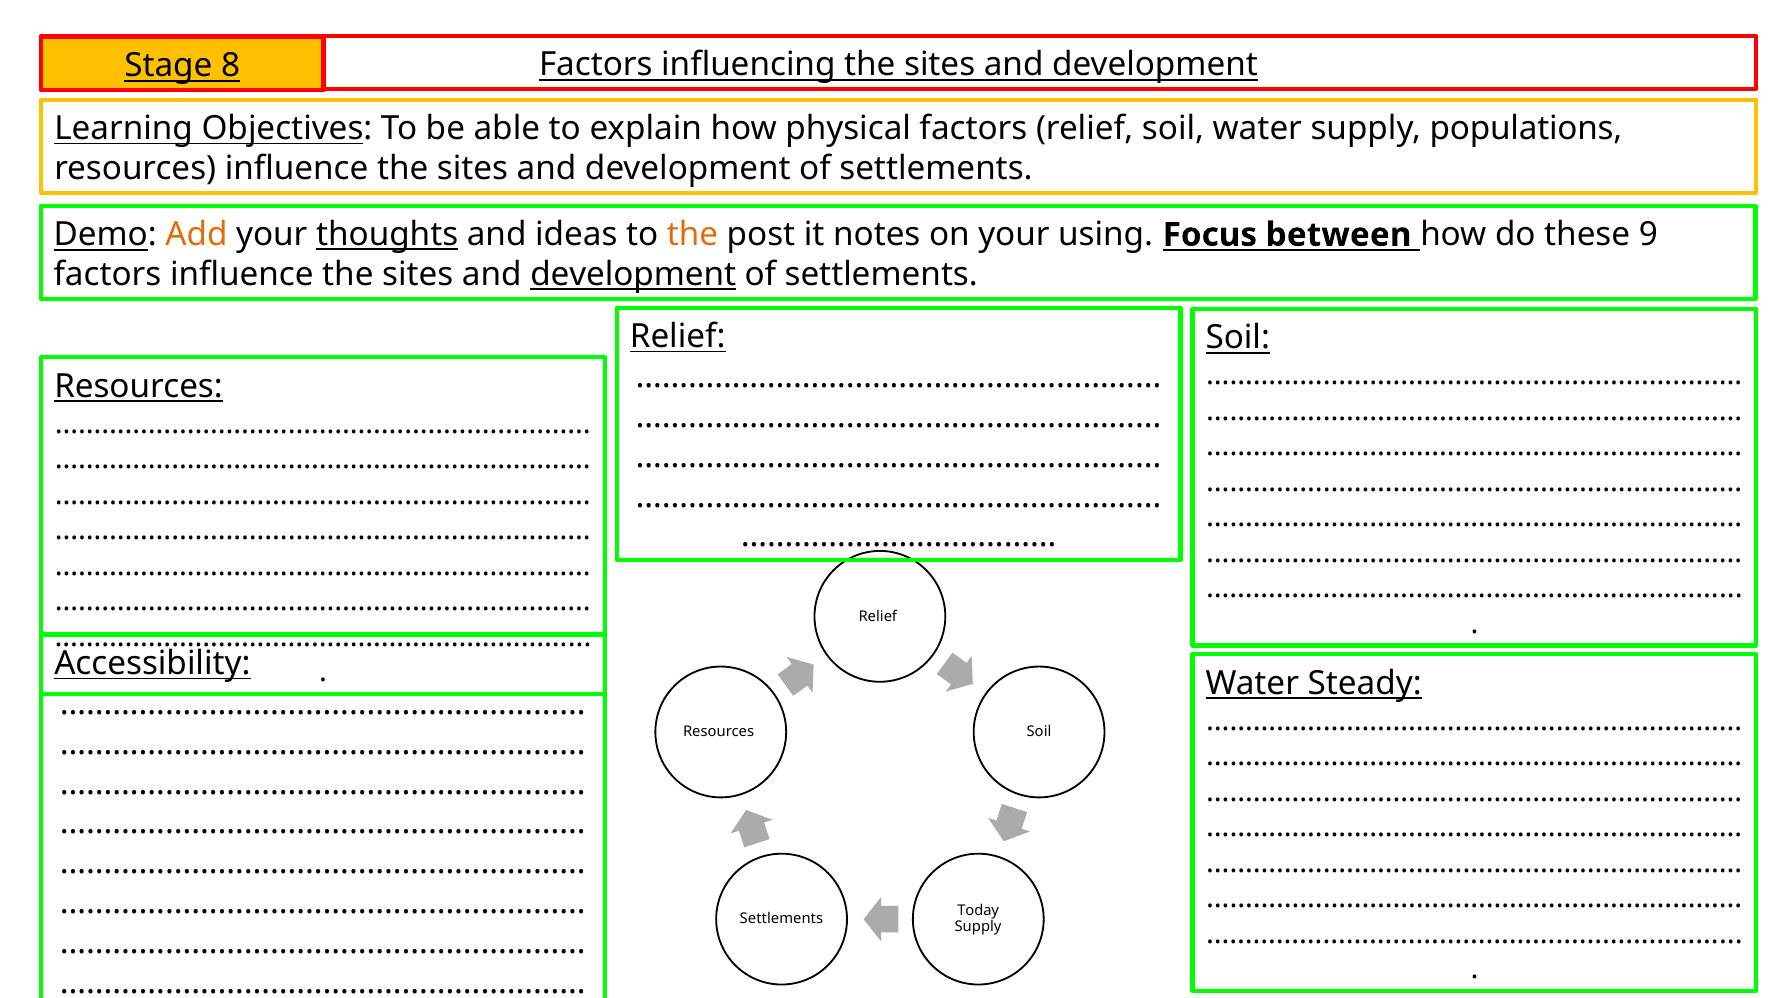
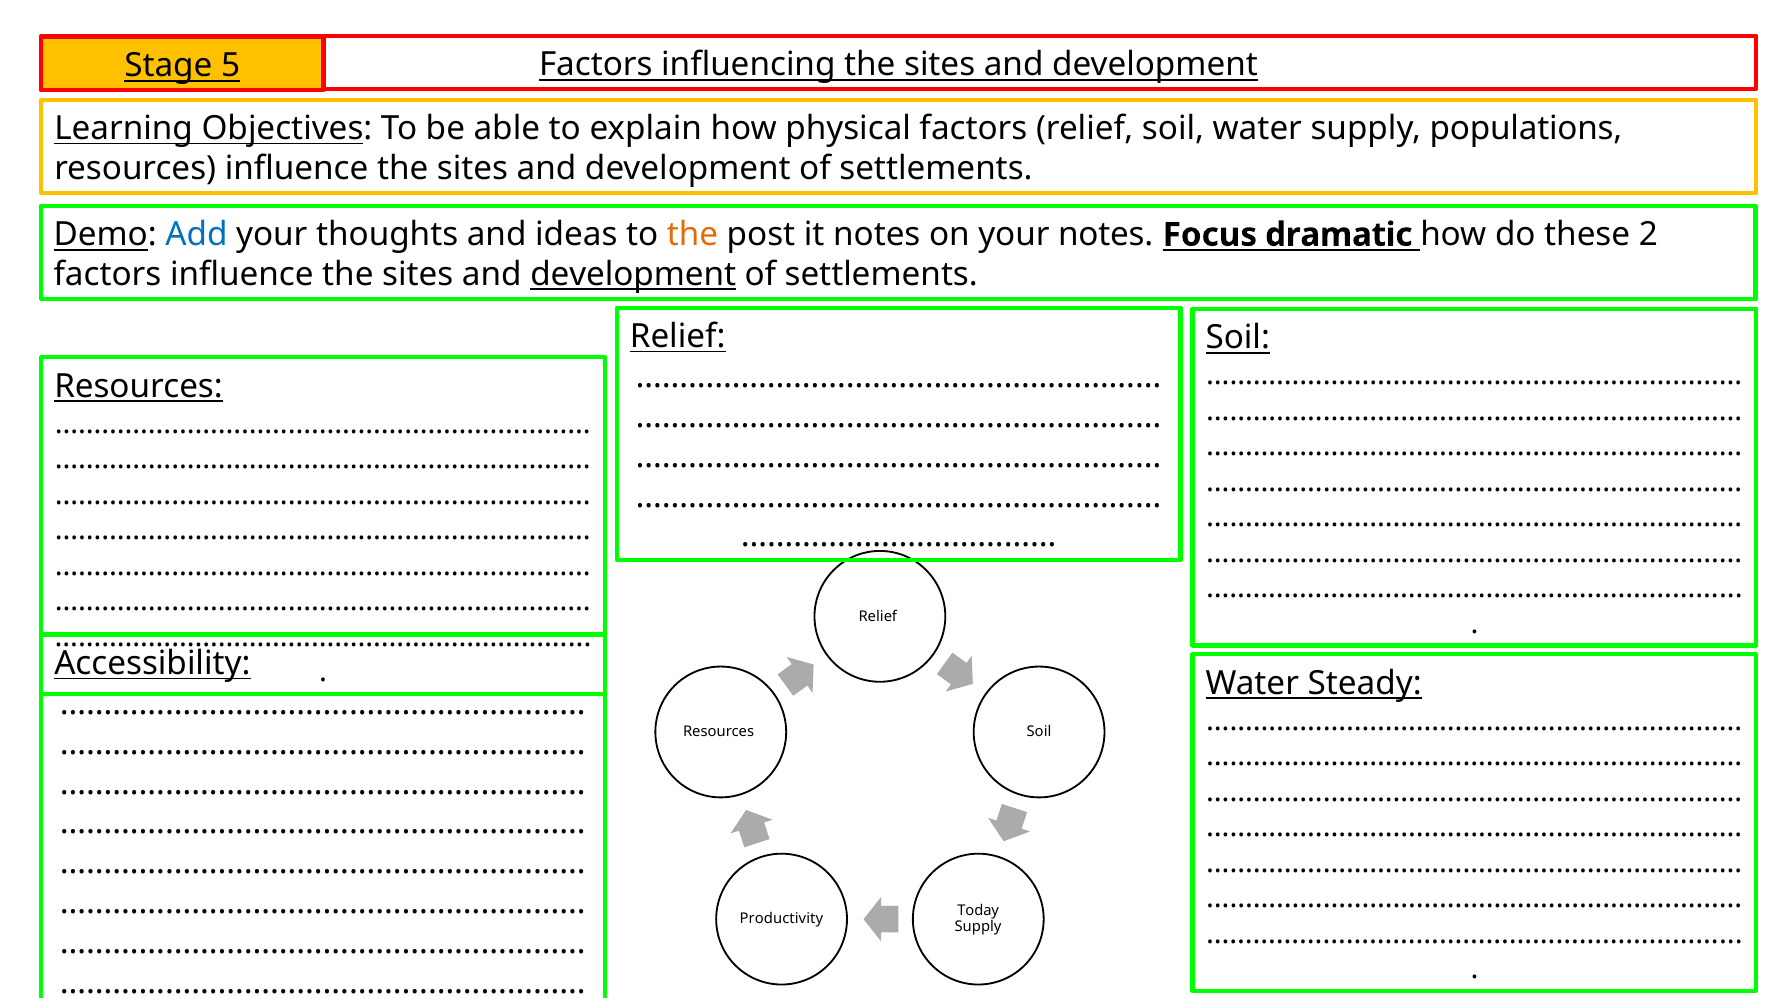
8: 8 -> 5
Add colour: orange -> blue
thoughts underline: present -> none
your using: using -> notes
between: between -> dramatic
9: 9 -> 2
Settlements at (781, 919): Settlements -> Productivity
